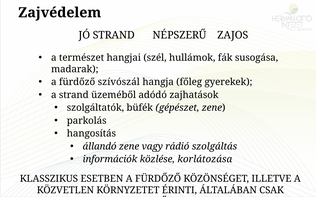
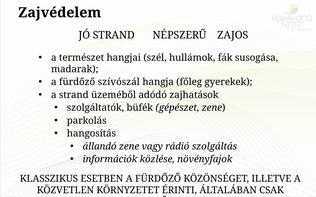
korlátozása: korlátozása -> növényfajok
